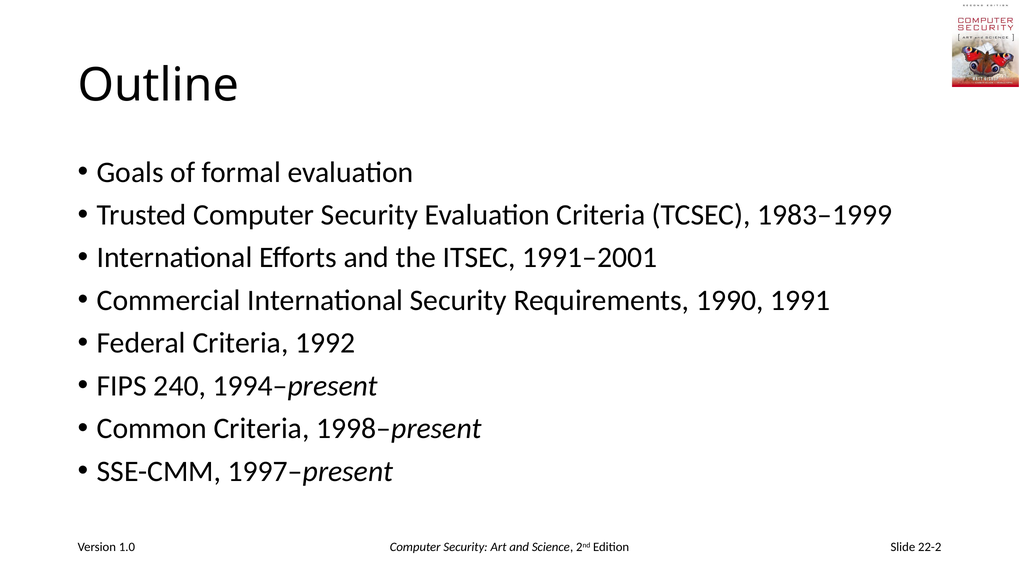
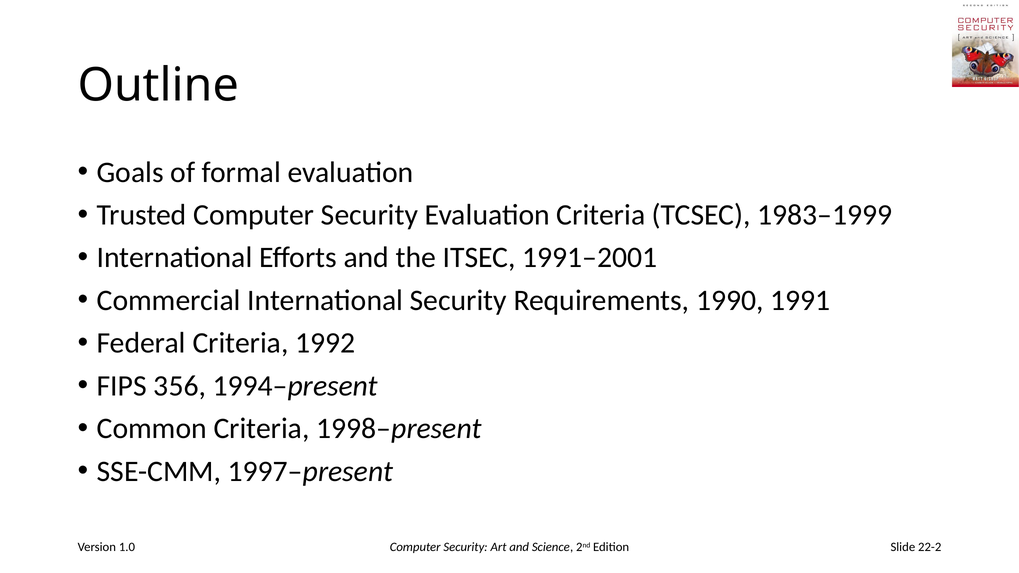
240: 240 -> 356
